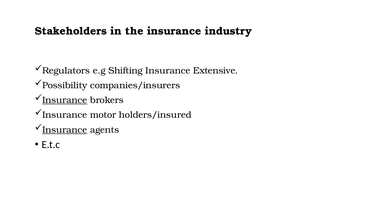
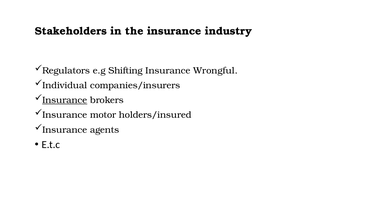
Extensive: Extensive -> Wrongful
Possibility: Possibility -> Individual
Insurance at (65, 130) underline: present -> none
